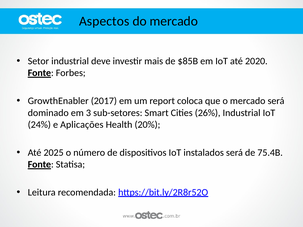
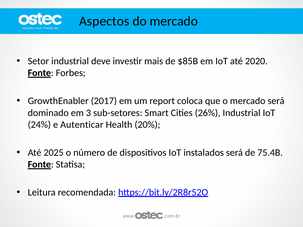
Aplicações: Aplicações -> Autenticar
